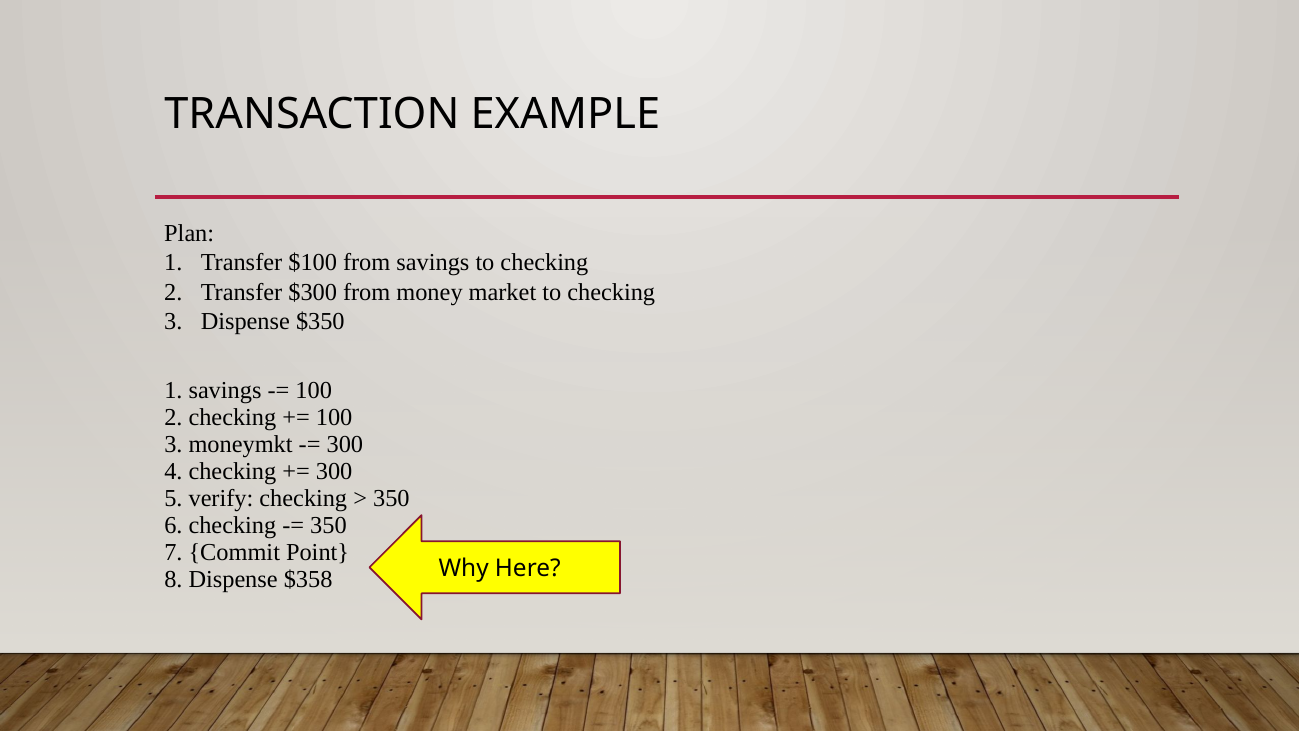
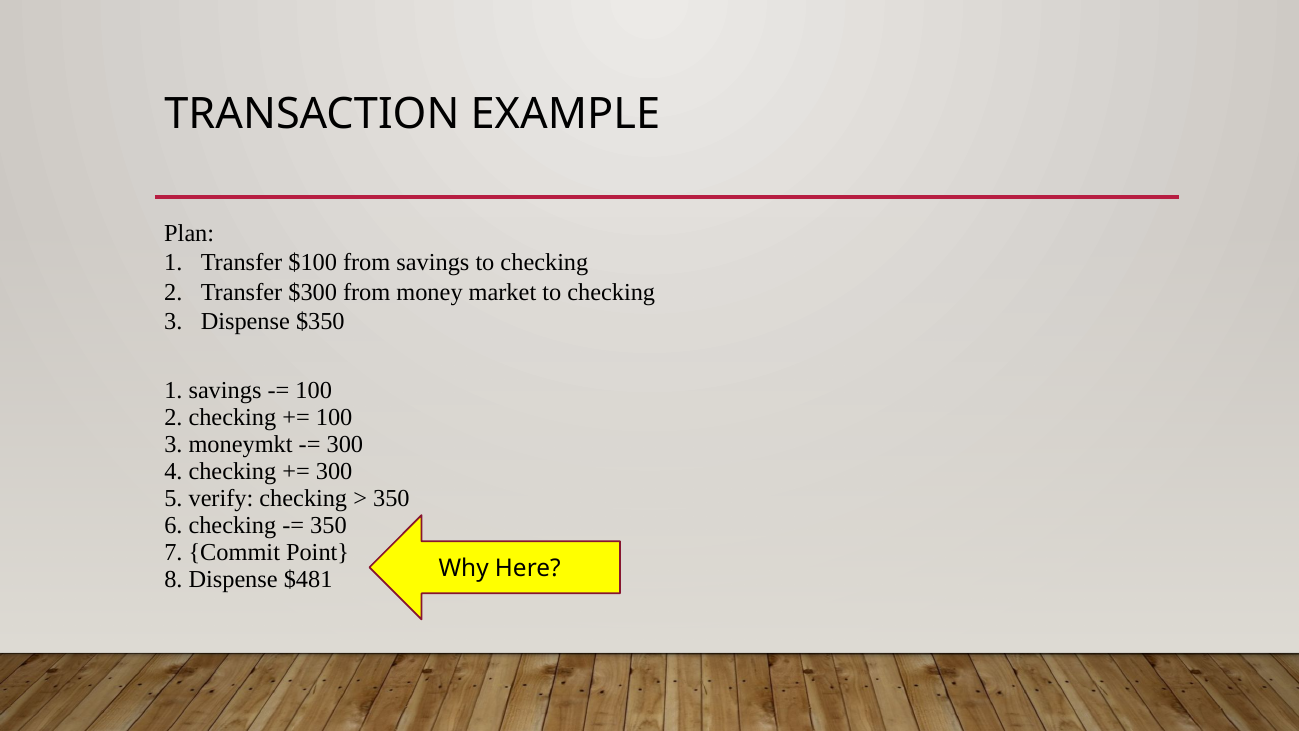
$358: $358 -> $481
